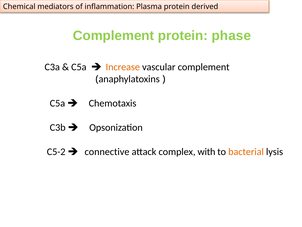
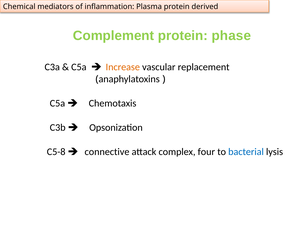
vascular complement: complement -> replacement
C5-2: C5-2 -> C5-8
with: with -> four
bacterial colour: orange -> blue
